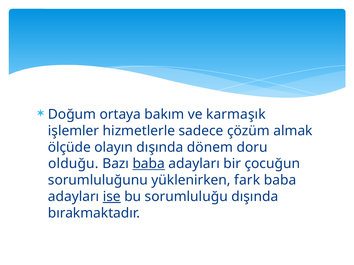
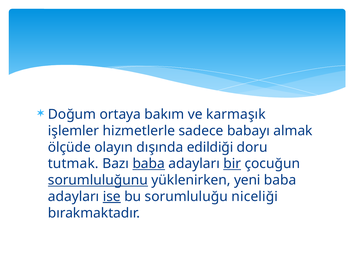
çözüm: çözüm -> babayı
dönem: dönem -> edildiği
olduğu: olduğu -> tutmak
bir underline: none -> present
sorumluluğunu underline: none -> present
fark: fark -> yeni
sorumluluğu dışında: dışında -> niceliği
